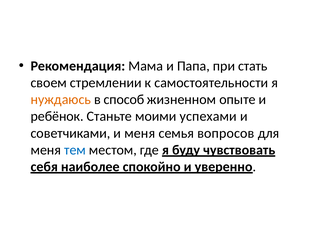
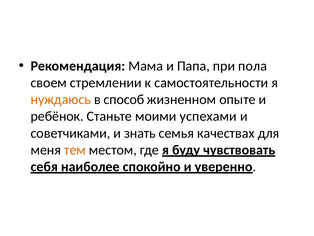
стать: стать -> пола
и меня: меня -> знать
вопросов: вопросов -> качествах
тем colour: blue -> orange
